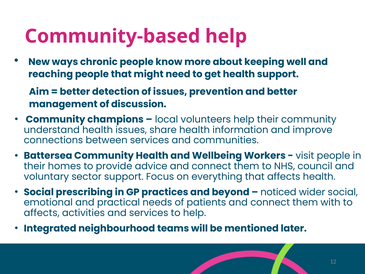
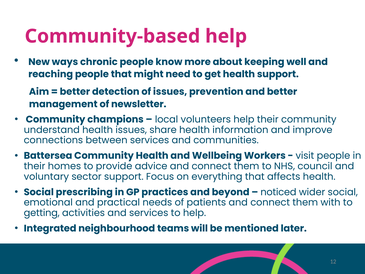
discussion: discussion -> newsletter
affects at (42, 213): affects -> getting
